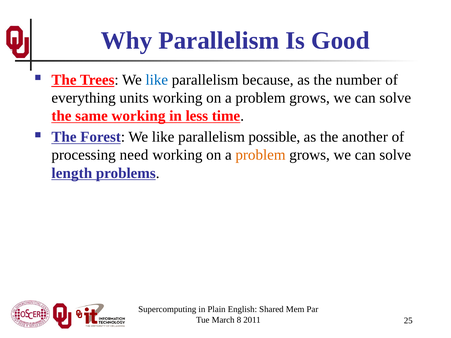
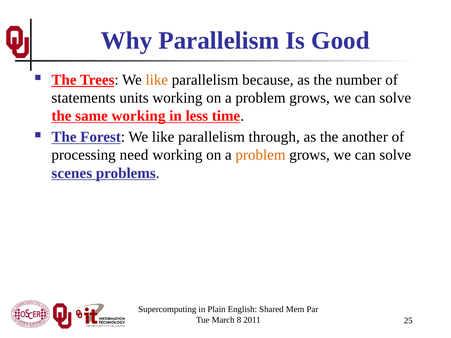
like at (157, 80) colour: blue -> orange
everything: everything -> statements
possible: possible -> through
length: length -> scenes
